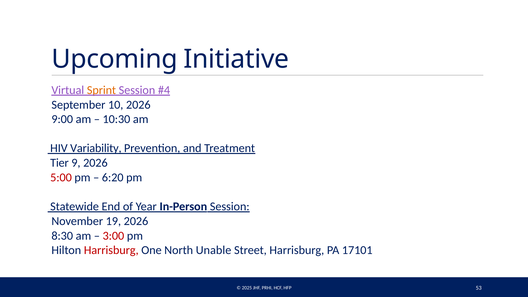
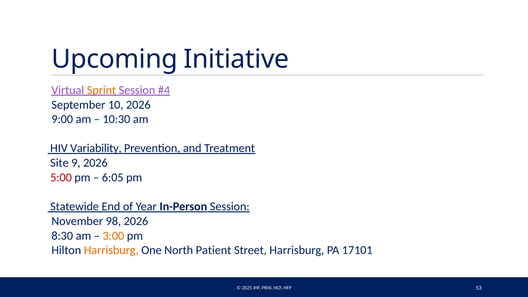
Tier: Tier -> Site
6:20: 6:20 -> 6:05
19: 19 -> 98
3:00 colour: red -> orange
Harrisburg at (111, 250) colour: red -> orange
Unable: Unable -> Patient
